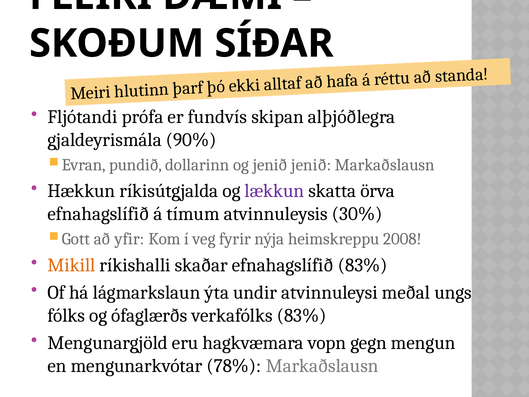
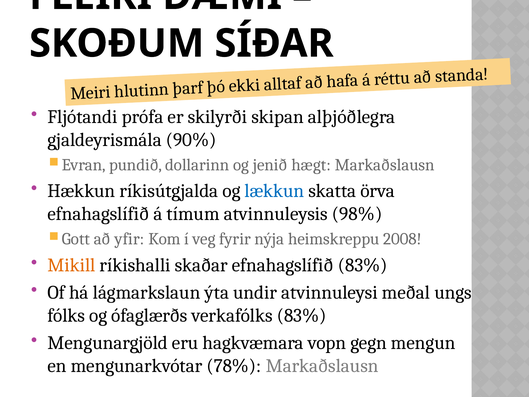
fundvís: fundvís -> skilyrði
jenið jenið: jenið -> hægt
lækkun colour: purple -> blue
30%: 30% -> 98%
